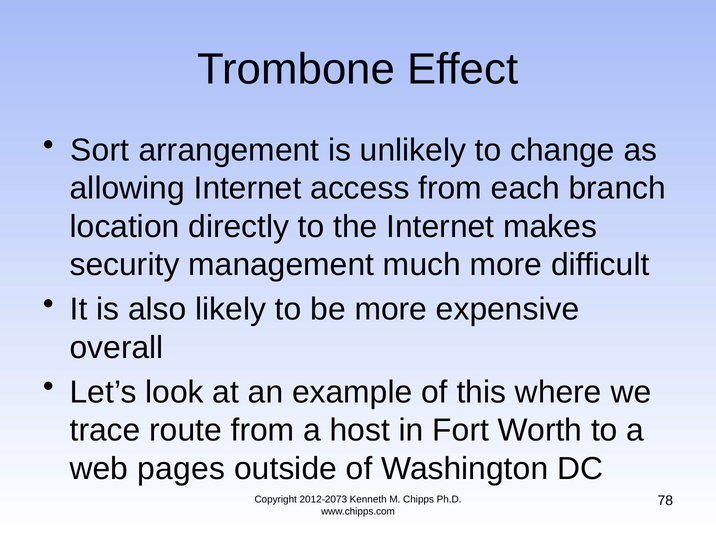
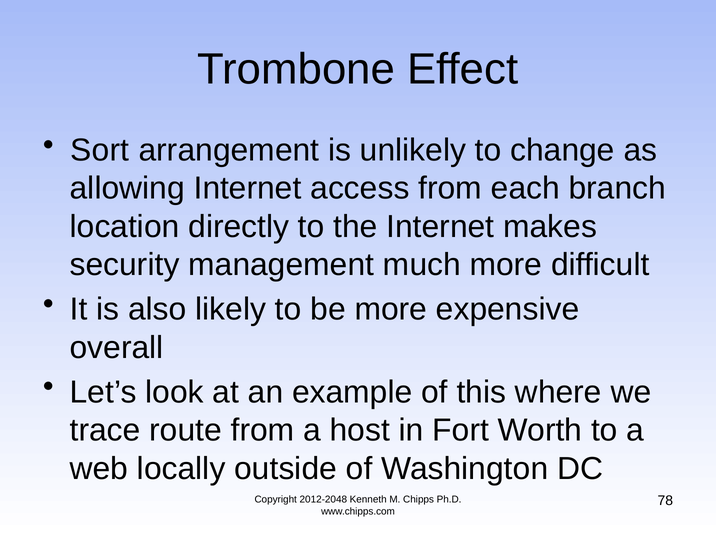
pages: pages -> locally
2012-2073: 2012-2073 -> 2012-2048
